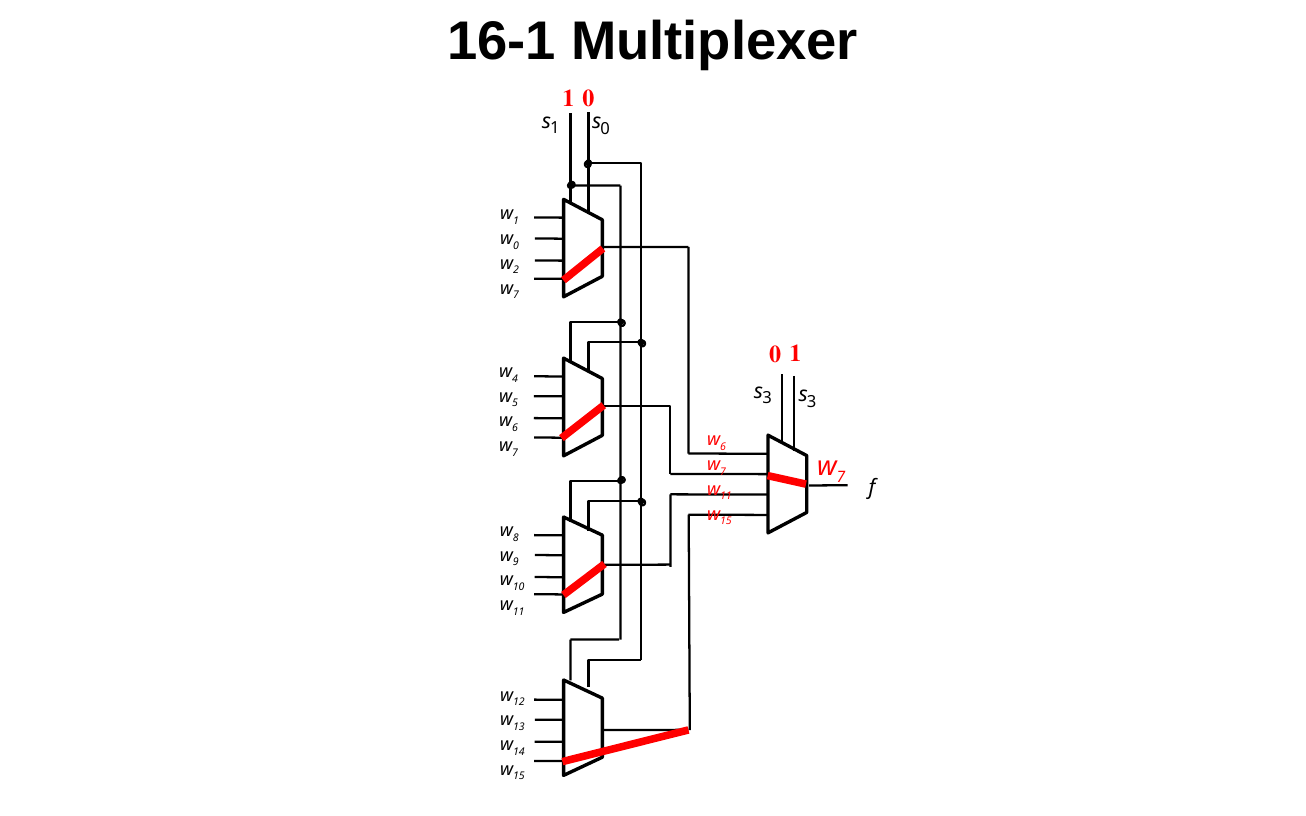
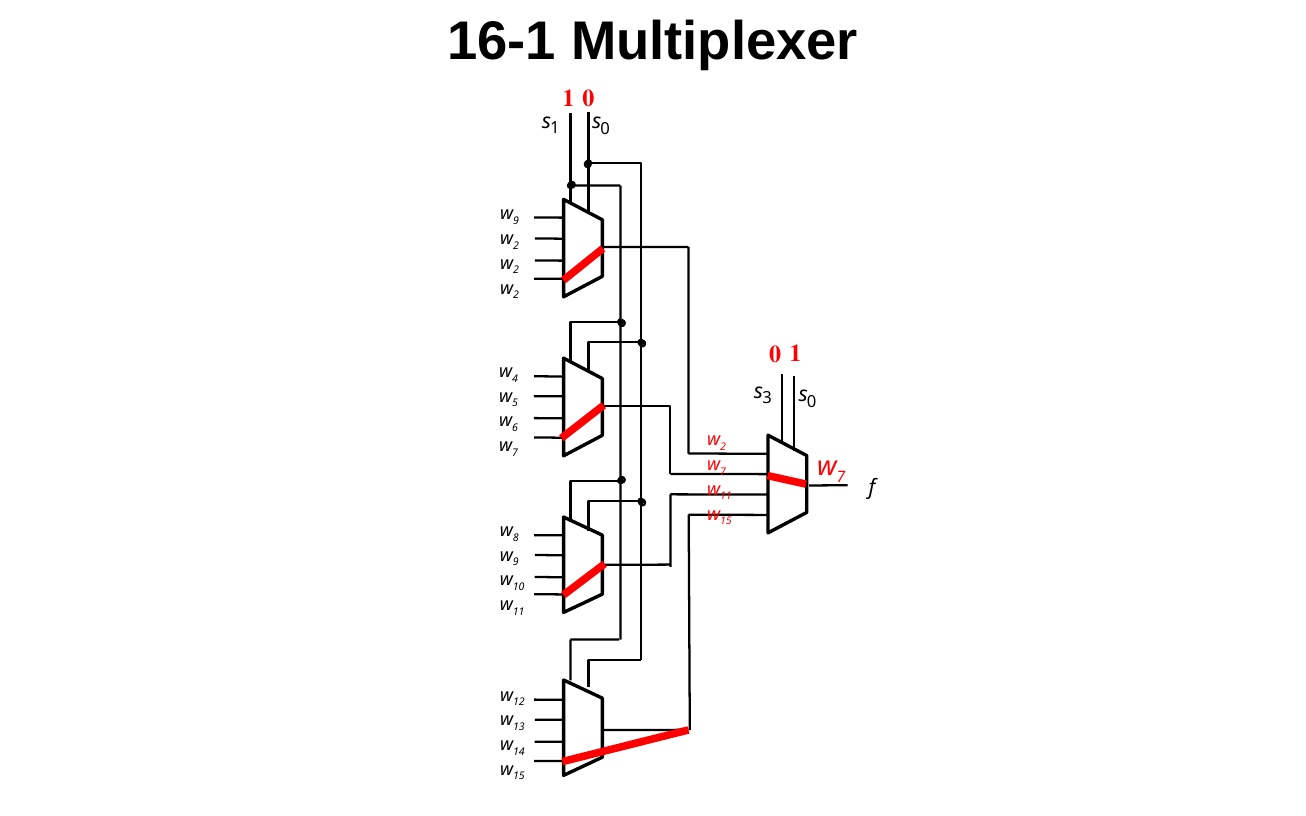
1 at (516, 221): 1 -> 9
0 at (516, 246): 0 -> 2
7 at (516, 295): 7 -> 2
3 s 3: 3 -> 0
6 at (723, 447): 6 -> 2
